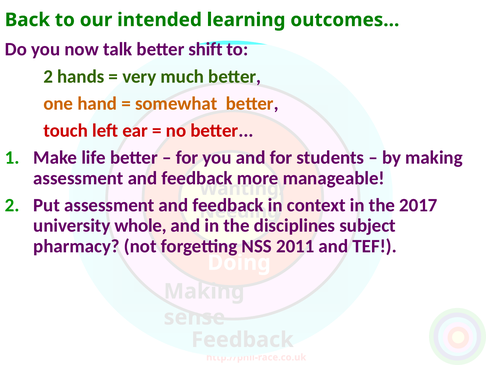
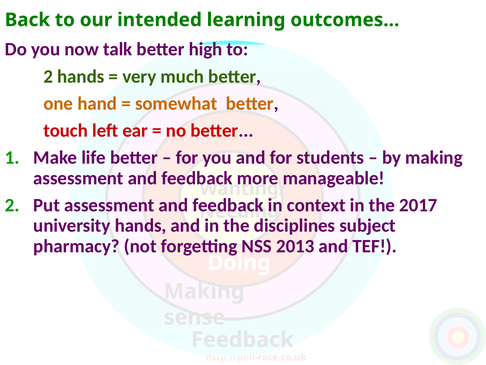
shift: shift -> high
university whole: whole -> hands
2011: 2011 -> 2013
